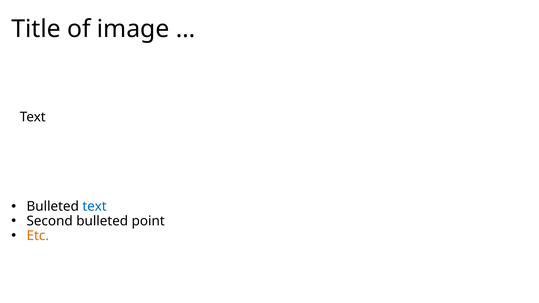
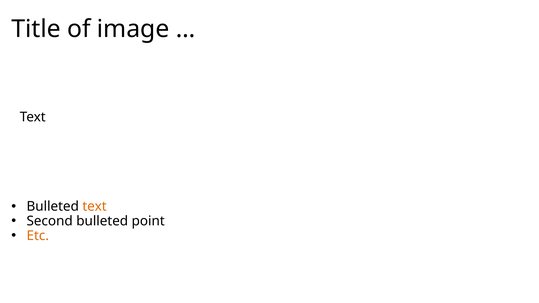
text at (95, 207) colour: blue -> orange
